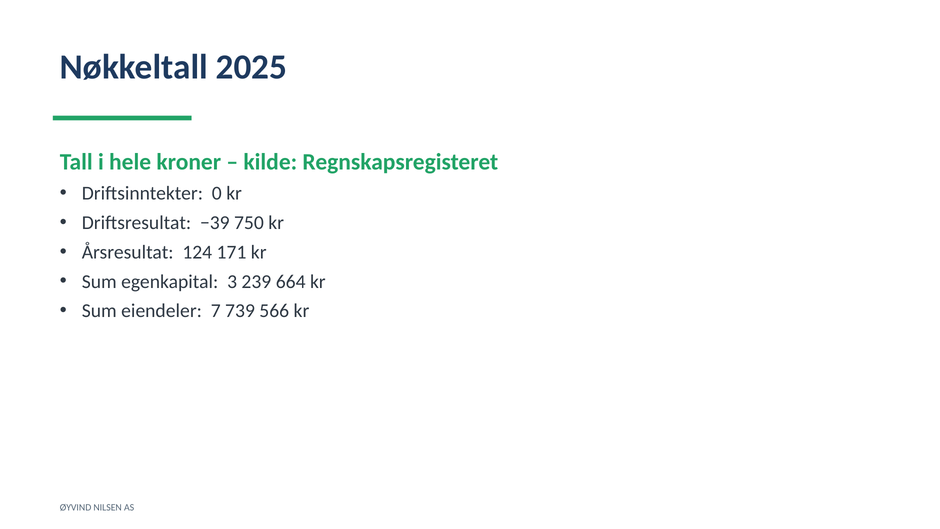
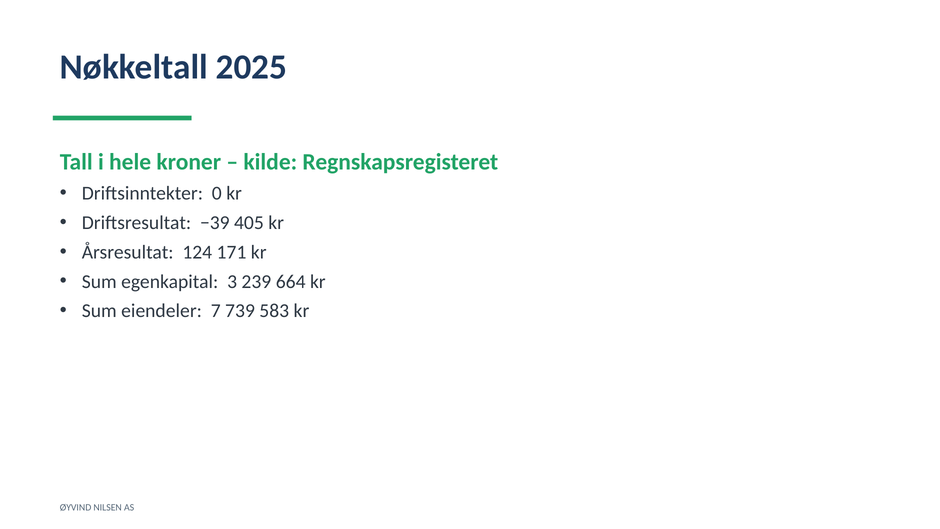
750: 750 -> 405
566: 566 -> 583
